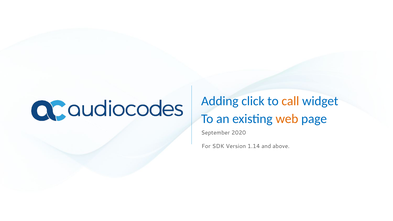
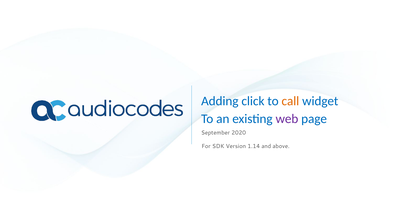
web colour: orange -> purple
